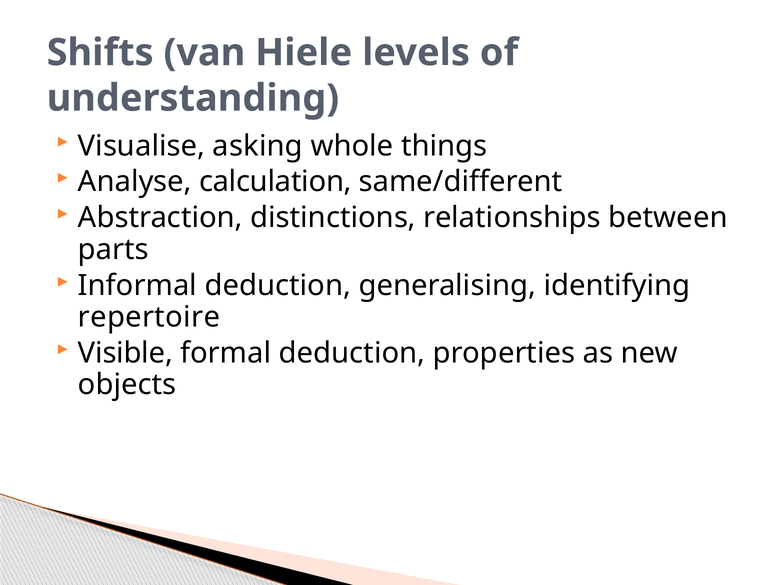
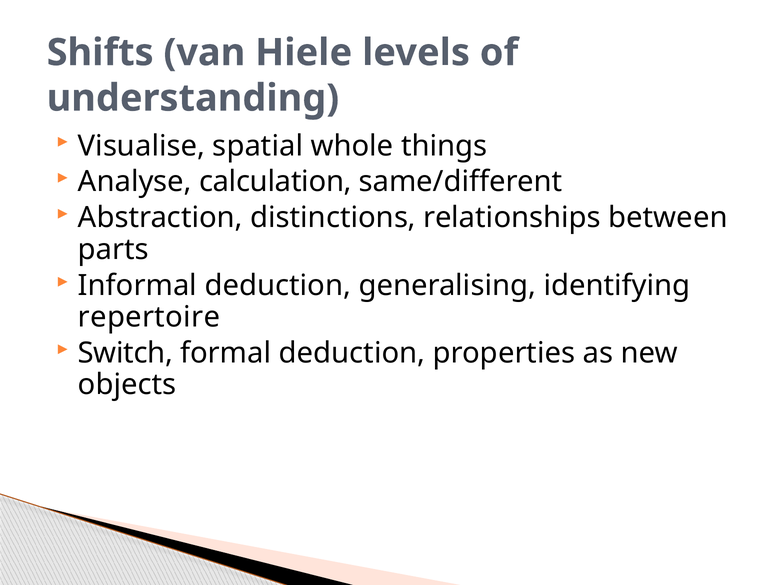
asking: asking -> spatial
Visible: Visible -> Switch
